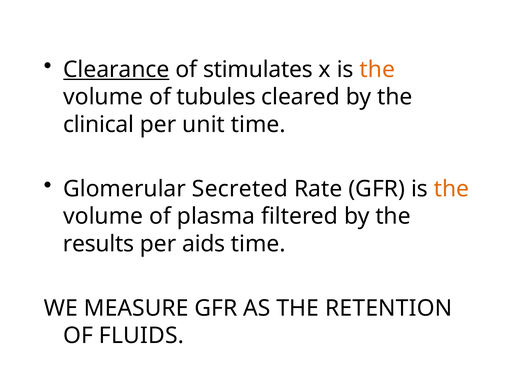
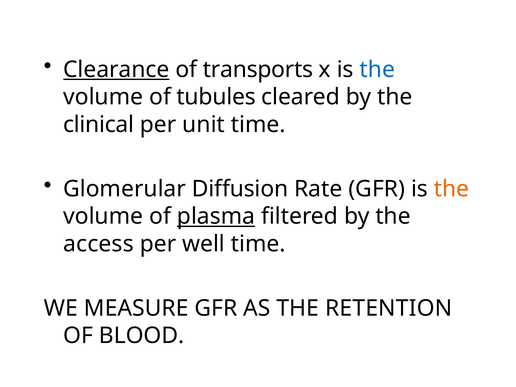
stimulates: stimulates -> transports
the at (377, 70) colour: orange -> blue
Secreted: Secreted -> Diffusion
plasma underline: none -> present
results: results -> access
aids: aids -> well
FLUIDS: FLUIDS -> BLOOD
